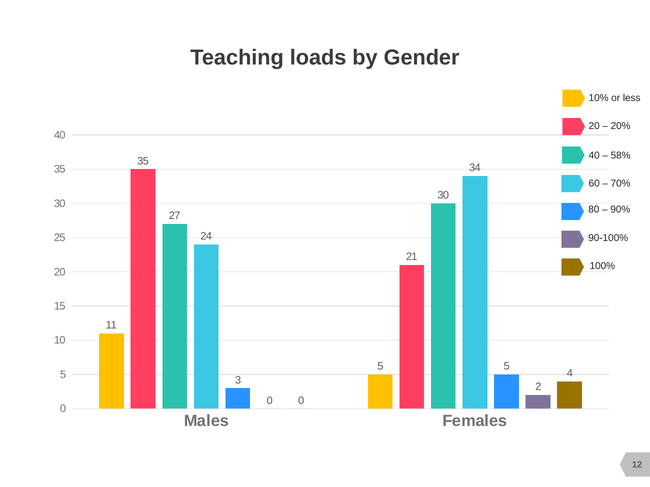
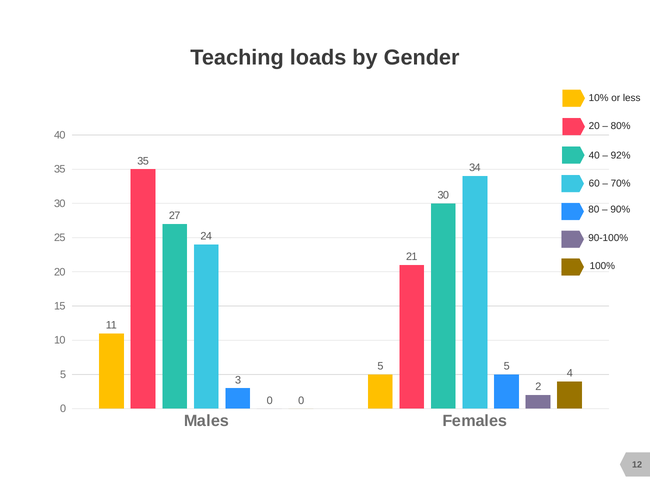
20%: 20% -> 80%
58%: 58% -> 92%
